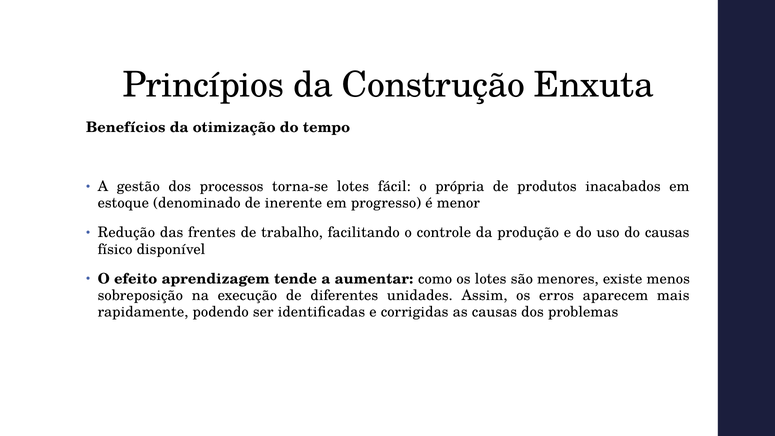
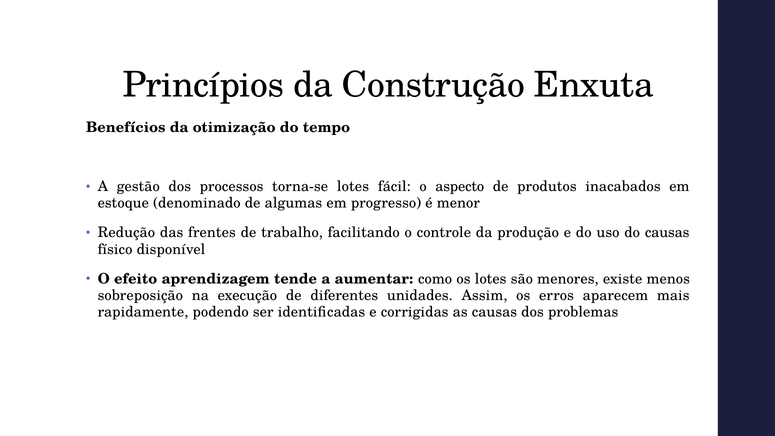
própria: própria -> aspecto
inerente: inerente -> algumas
